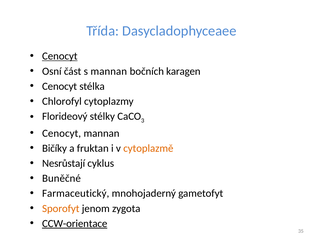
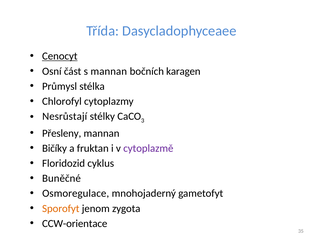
Cenocyt at (60, 86): Cenocyt -> Průmysl
Florideový: Florideový -> Nesrůstají
Cenocyt at (62, 133): Cenocyt -> Přesleny
cytoplazmě colour: orange -> purple
Nesrůstají: Nesrůstají -> Floridozid
Farmaceutický: Farmaceutický -> Osmoregulace
CCW-orientace underline: present -> none
